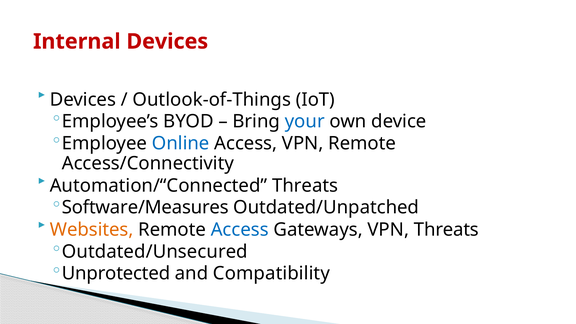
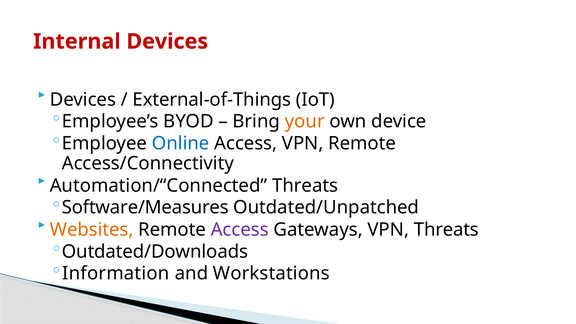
Outlook-of-Things: Outlook-of-Things -> External-of-Things
your colour: blue -> orange
Access at (240, 230) colour: blue -> purple
Outdated/Unsecured: Outdated/Unsecured -> Outdated/Downloads
Unprotected: Unprotected -> Information
Compatibility: Compatibility -> Workstations
